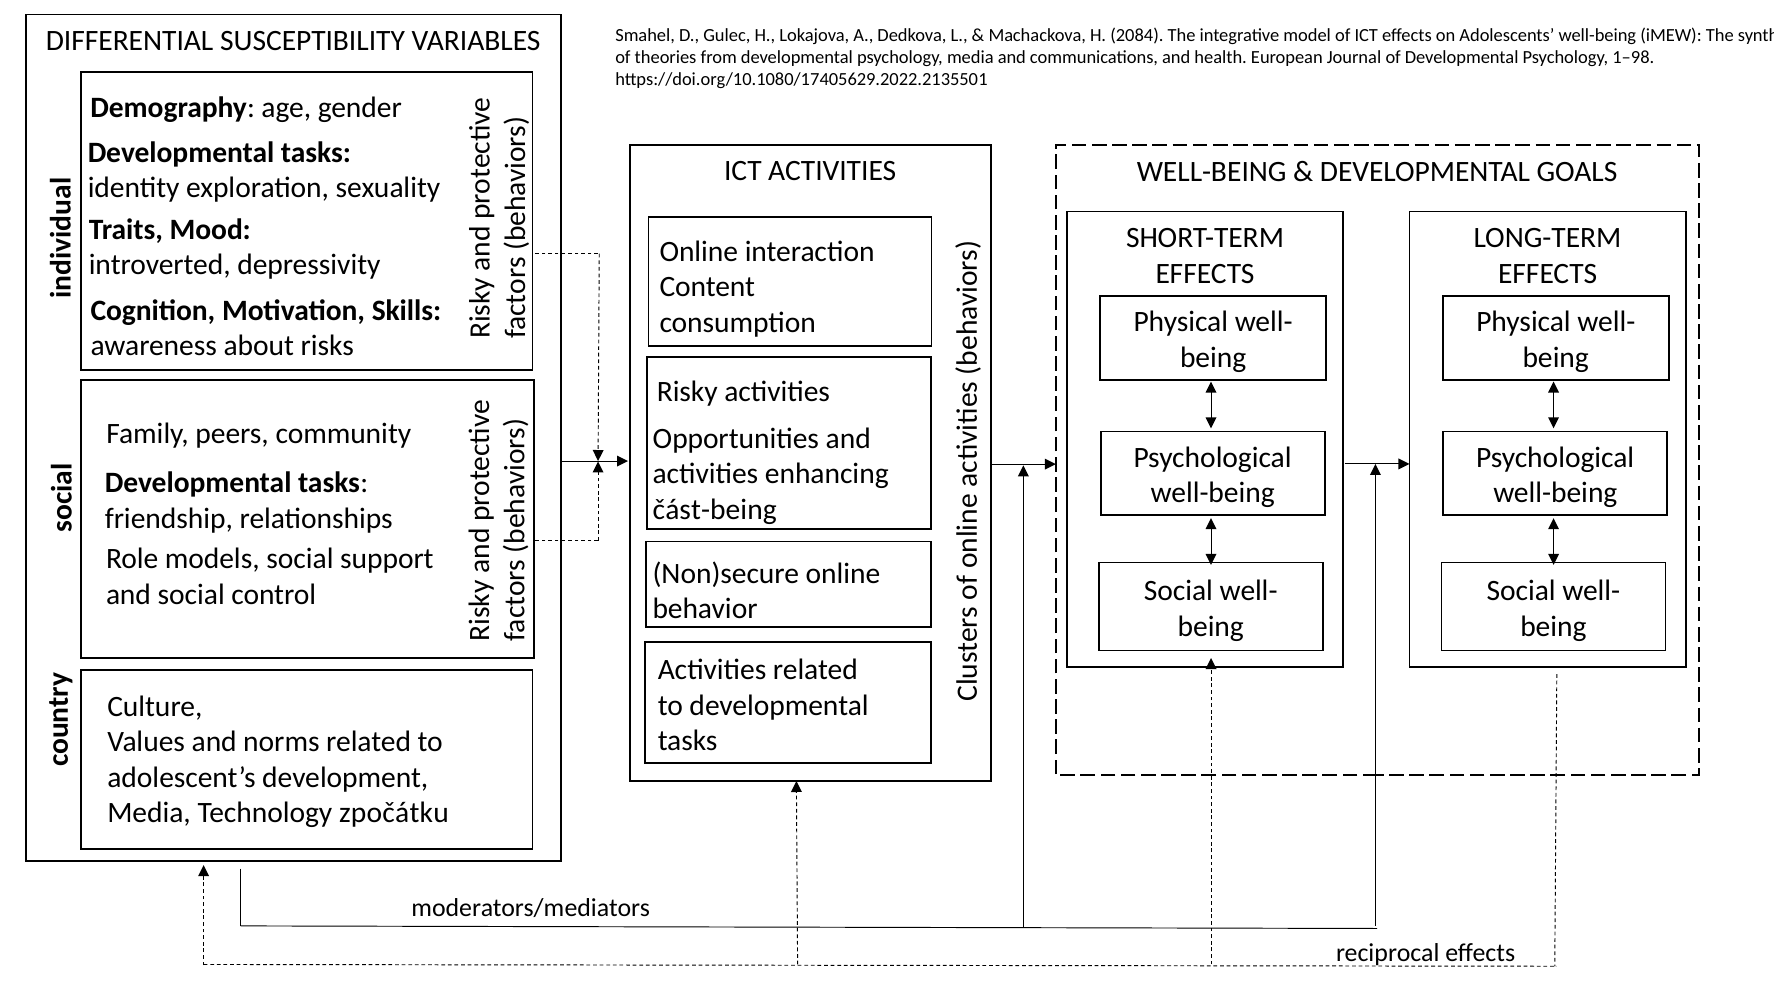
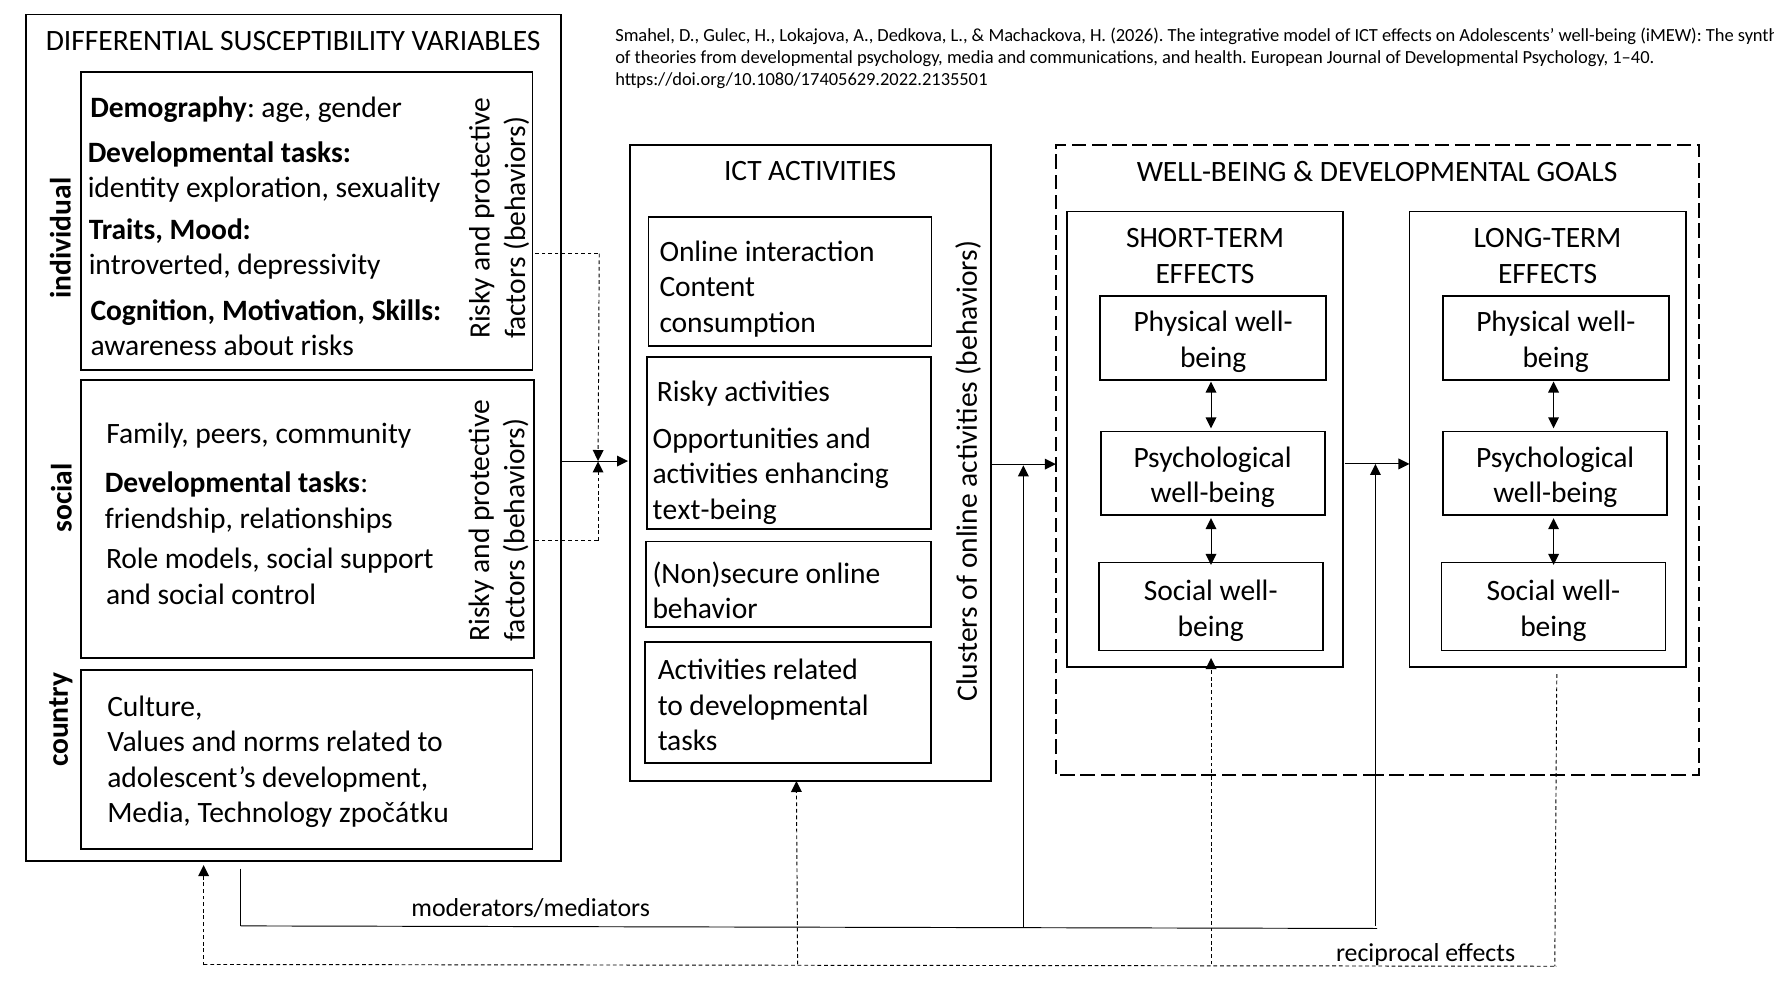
2084: 2084 -> 2026
1–98: 1–98 -> 1–40
část-being: část-being -> text-being
